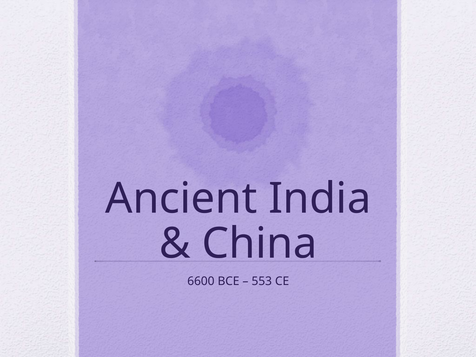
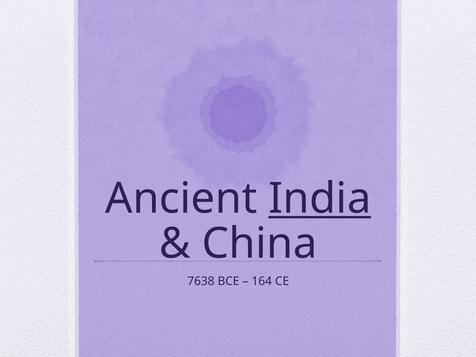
India underline: none -> present
6600: 6600 -> 7638
553: 553 -> 164
